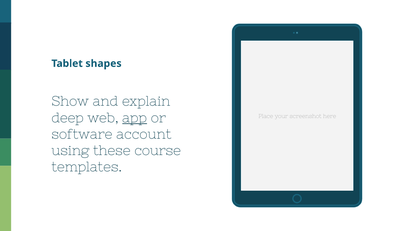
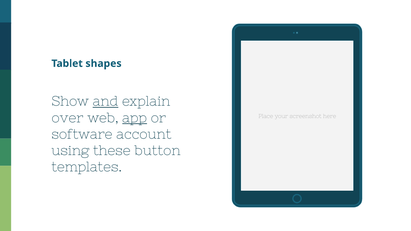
and underline: none -> present
deep: deep -> over
course: course -> button
